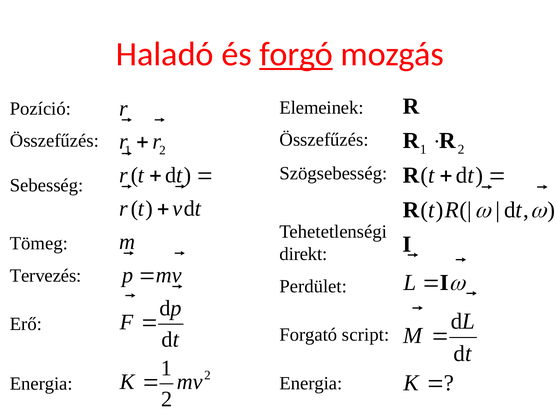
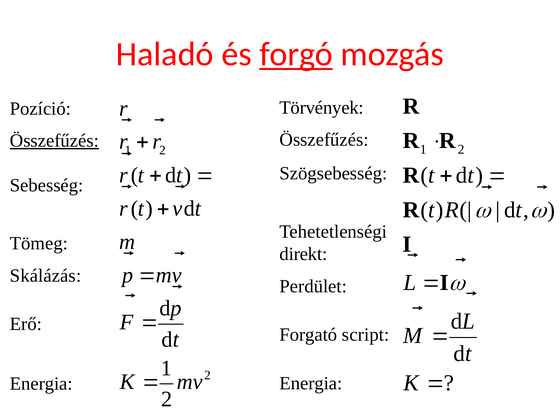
Elemeinek: Elemeinek -> Törvények
Összefűzés at (54, 141) underline: none -> present
Tervezés: Tervezés -> Skálázás
